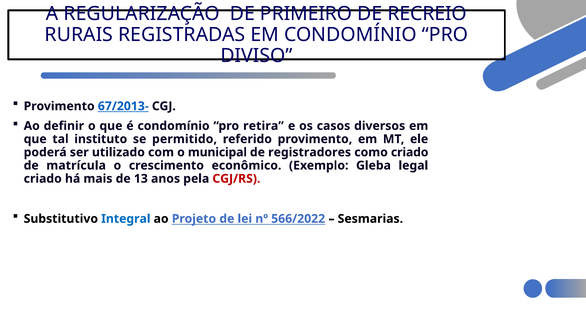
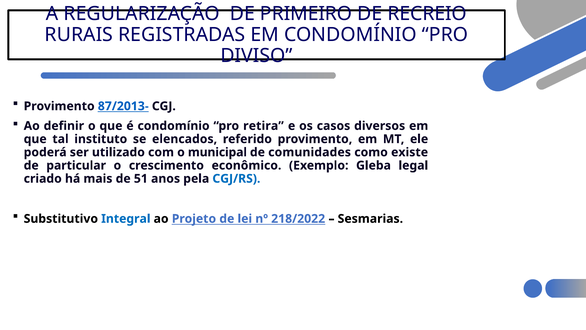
67/2013-: 67/2013- -> 87/2013-
permitido: permitido -> elencados
registradores: registradores -> comunidades
como criado: criado -> existe
matrícula: matrícula -> particular
13: 13 -> 51
CGJ/RS colour: red -> blue
566/2022: 566/2022 -> 218/2022
